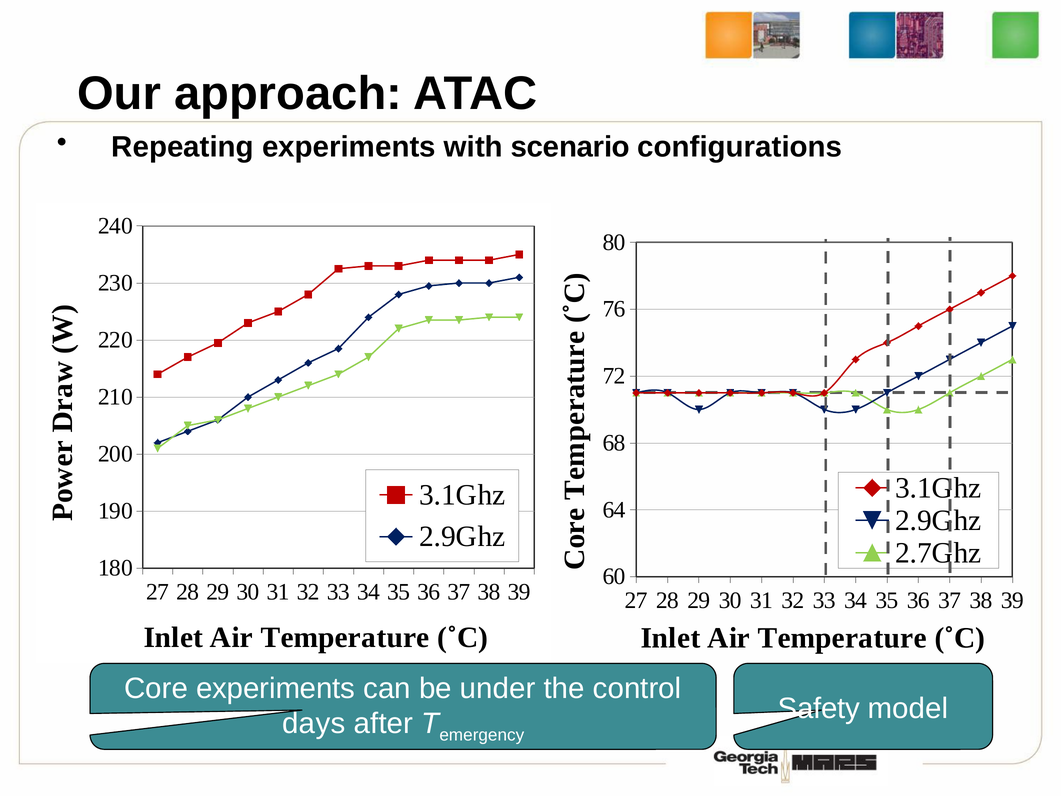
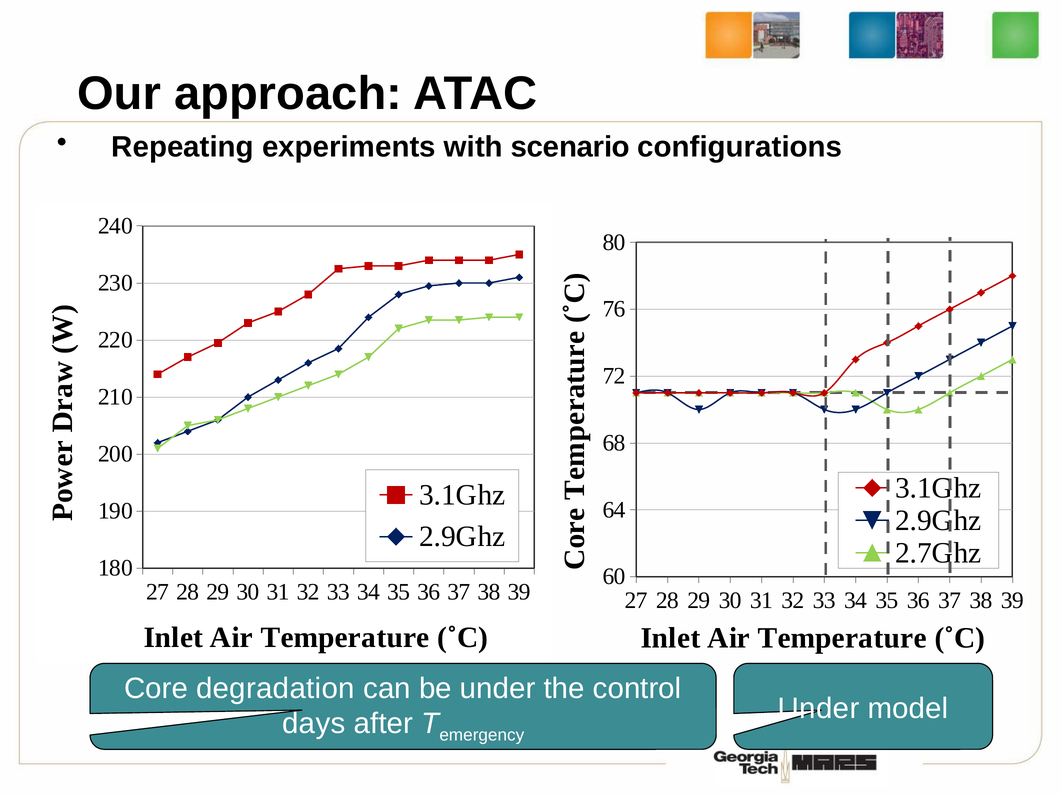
Core experiments: experiments -> degradation
Safety at (819, 708): Safety -> Under
